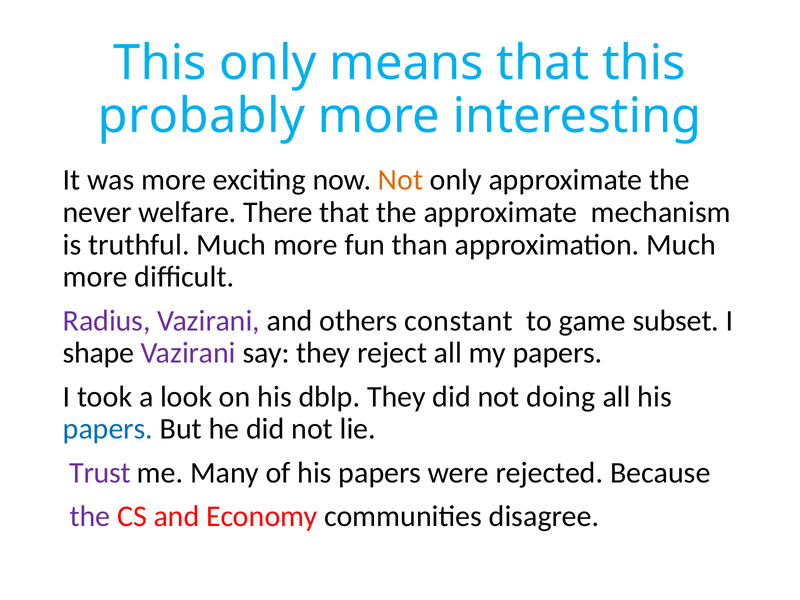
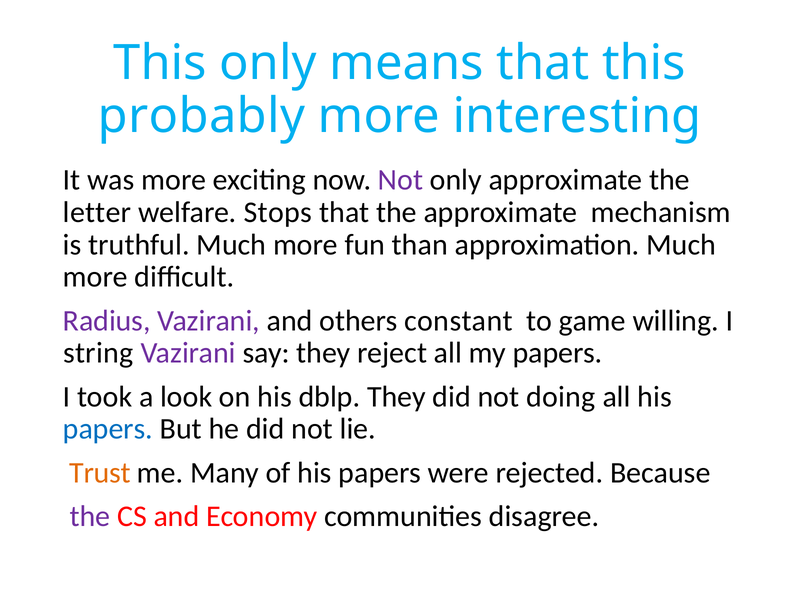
Not at (400, 180) colour: orange -> purple
never: never -> letter
There: There -> Stops
subset: subset -> willing
shape: shape -> string
Trust colour: purple -> orange
